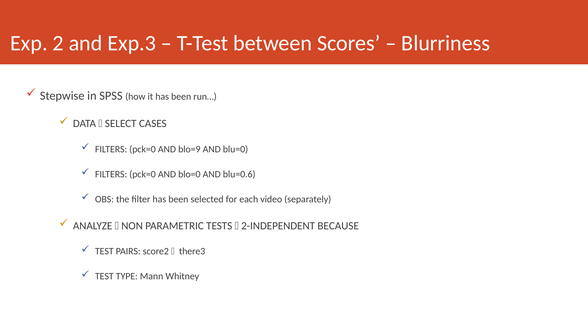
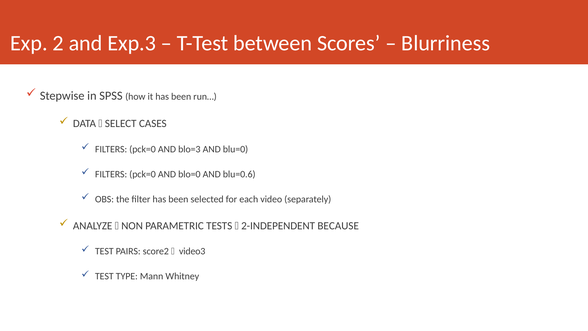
blo=9: blo=9 -> blo=3
there3: there3 -> video3
